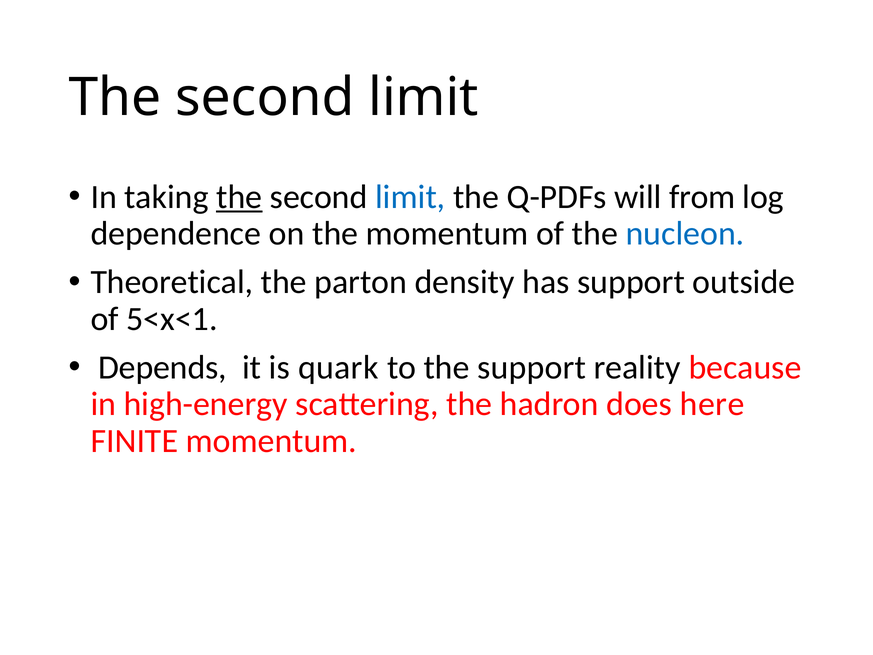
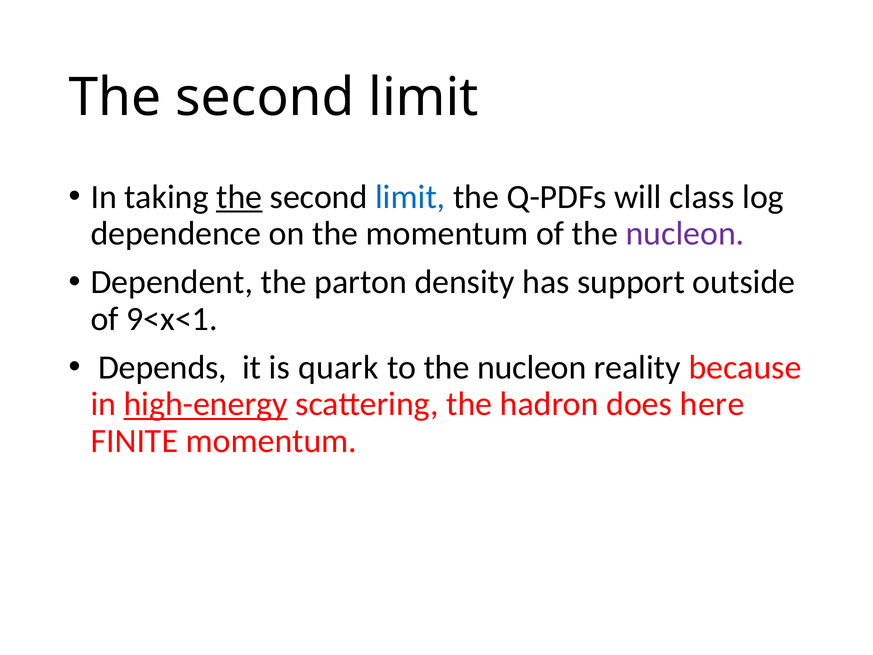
from: from -> class
nucleon at (685, 233) colour: blue -> purple
Theoretical: Theoretical -> Dependent
5<x<1: 5<x<1 -> 9<x<1
to the support: support -> nucleon
high-energy underline: none -> present
